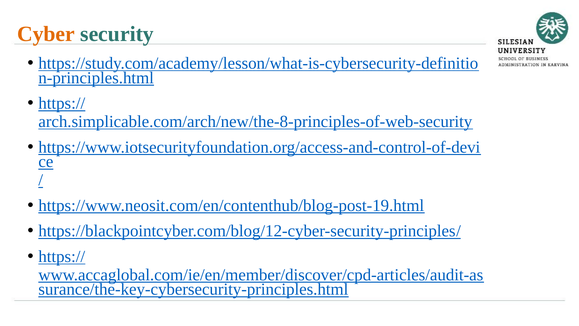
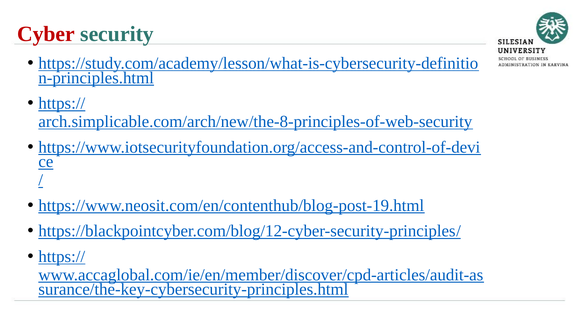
Cyber colour: orange -> red
